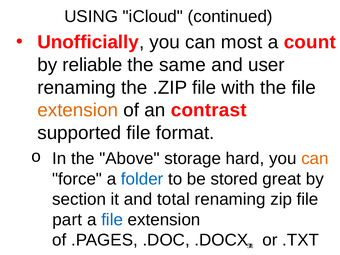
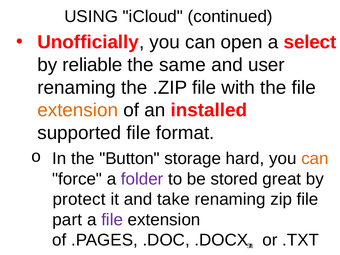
most: most -> open
count: count -> select
contrast: contrast -> installed
Above: Above -> Button
folder colour: blue -> purple
section: section -> protect
total: total -> take
file at (112, 220) colour: blue -> purple
